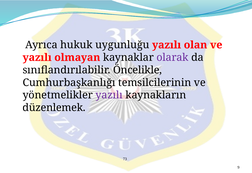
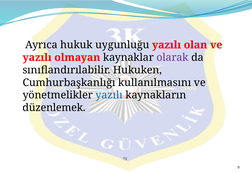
Öncelikle: Öncelikle -> Hukuken
temsilcilerinin: temsilcilerinin -> kullanılmasını
yazılı at (109, 95) colour: purple -> blue
